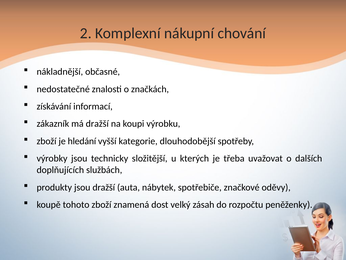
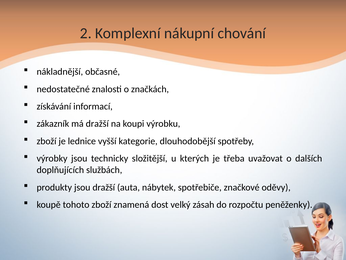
hledání: hledání -> lednice
